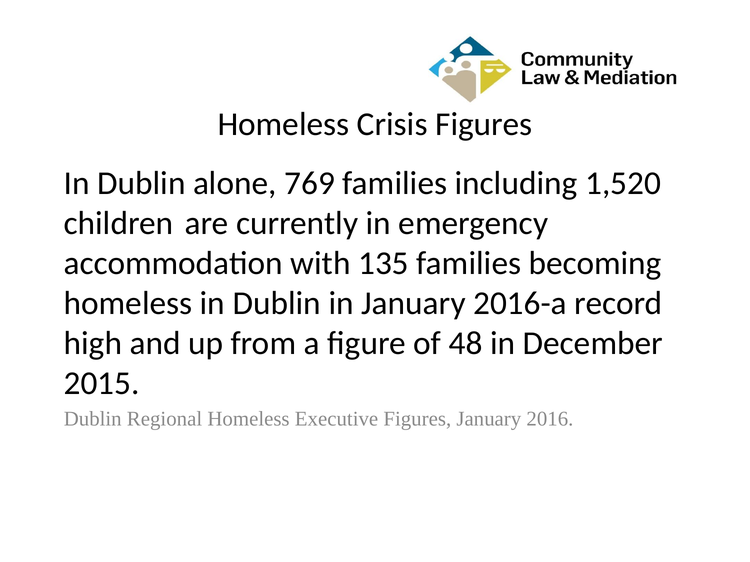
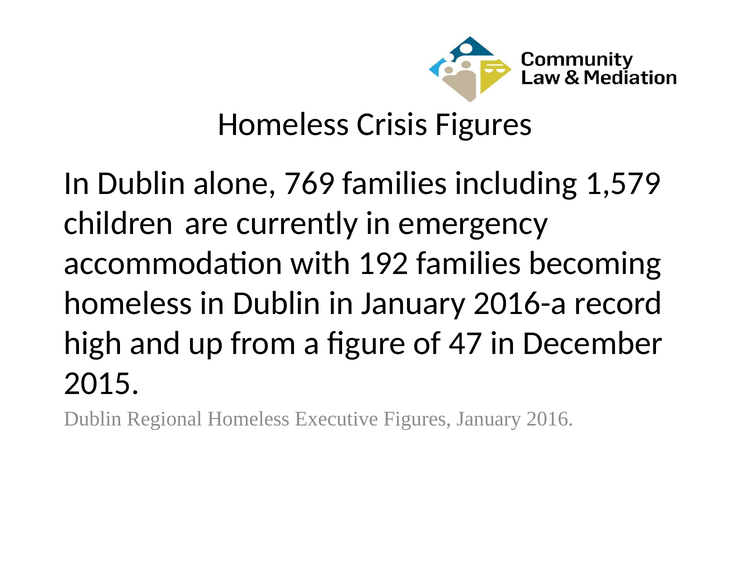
1,520: 1,520 -> 1,579
135: 135 -> 192
48: 48 -> 47
